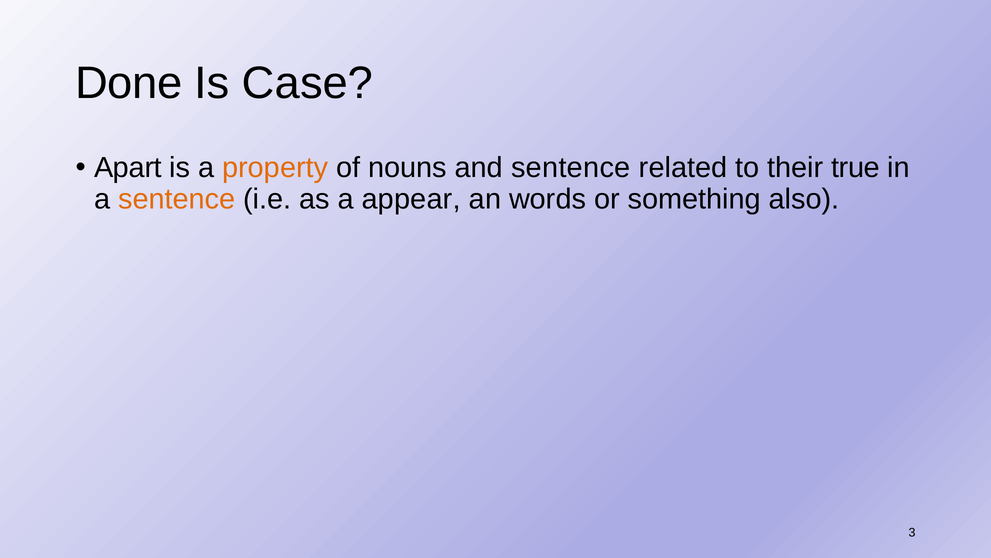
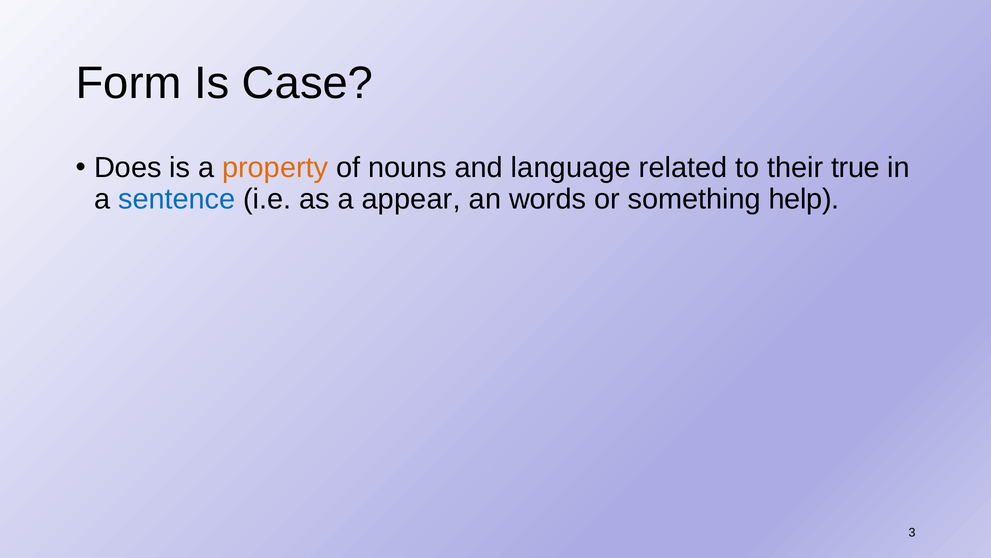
Done: Done -> Form
Apart: Apart -> Does
and sentence: sentence -> language
sentence at (177, 199) colour: orange -> blue
also: also -> help
